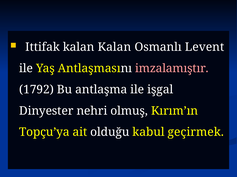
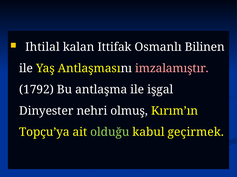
Ittifak: Ittifak -> Ihtilal
kalan Kalan: Kalan -> Ittifak
Levent: Levent -> Bilinen
olduğu colour: white -> light green
